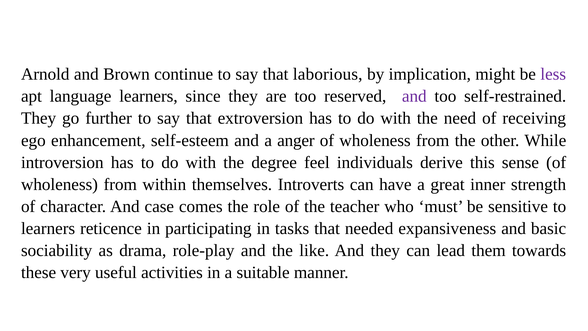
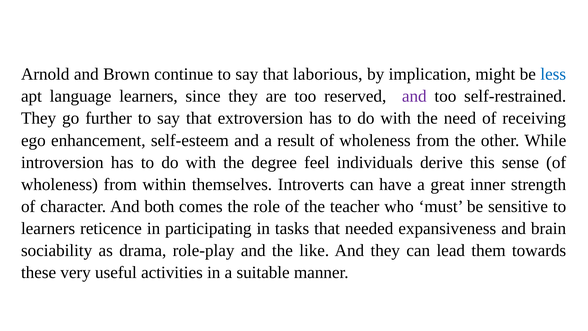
less colour: purple -> blue
anger: anger -> result
case: case -> both
basic: basic -> brain
